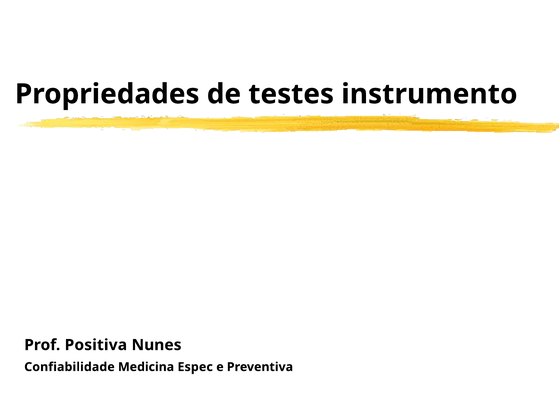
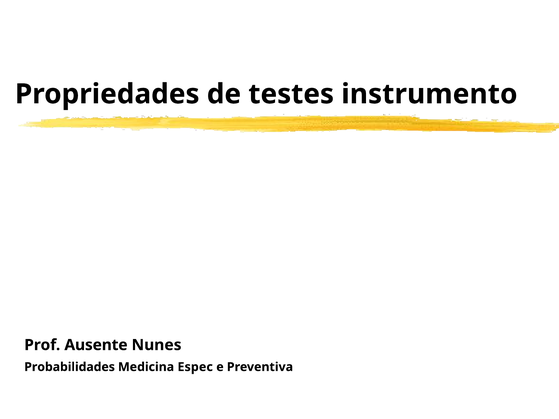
Positiva: Positiva -> Ausente
Confiabilidade: Confiabilidade -> Probabilidades
